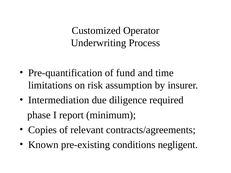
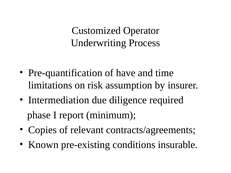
fund: fund -> have
negligent: negligent -> insurable
